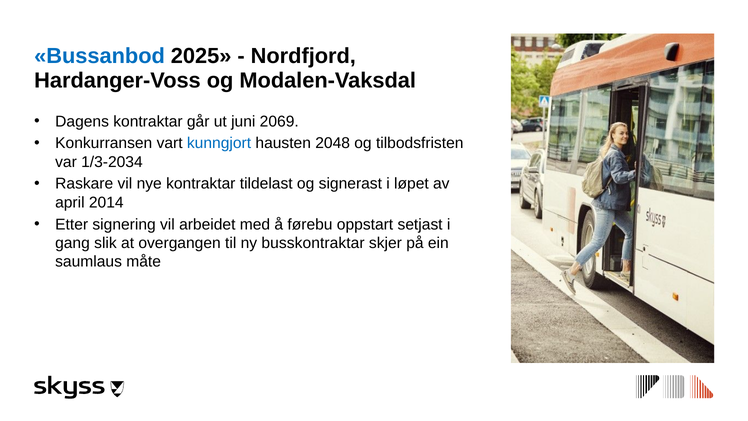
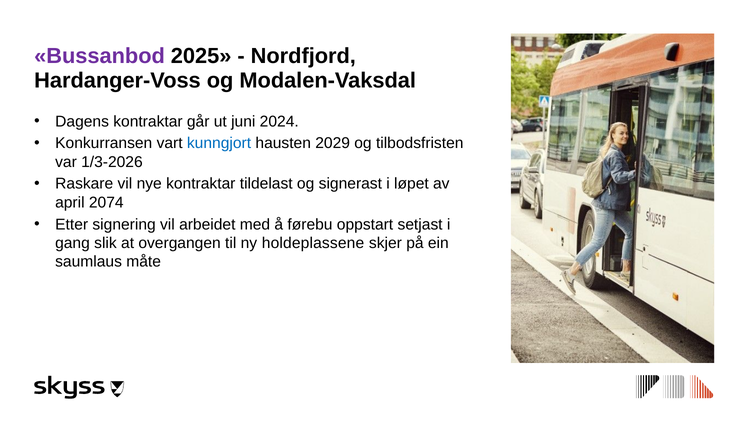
Bussanbod colour: blue -> purple
2069: 2069 -> 2024
2048: 2048 -> 2029
1/3-2034: 1/3-2034 -> 1/3-2026
2014: 2014 -> 2074
busskontraktar: busskontraktar -> holdeplassene
